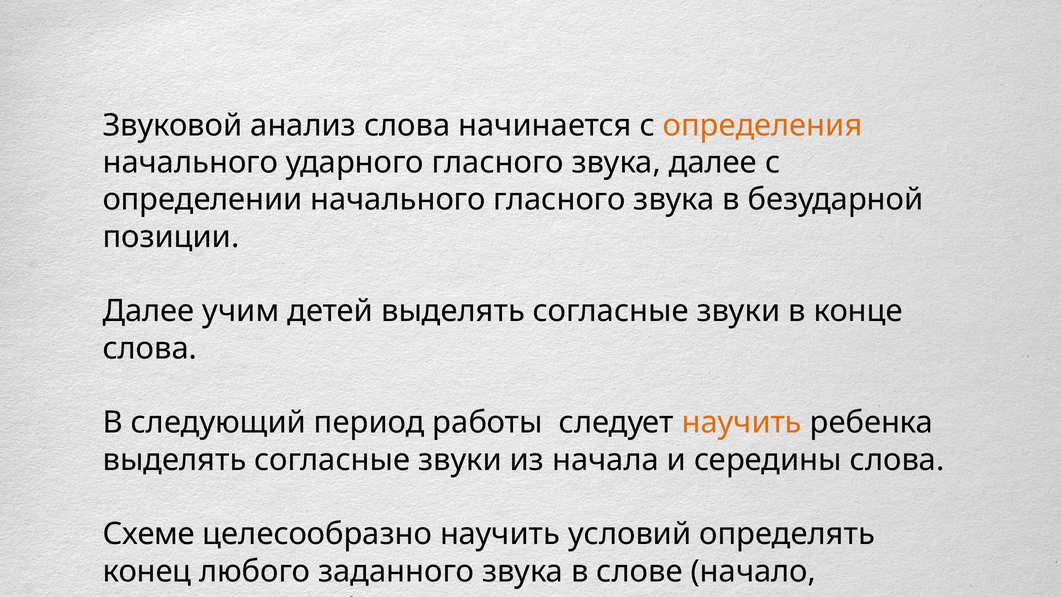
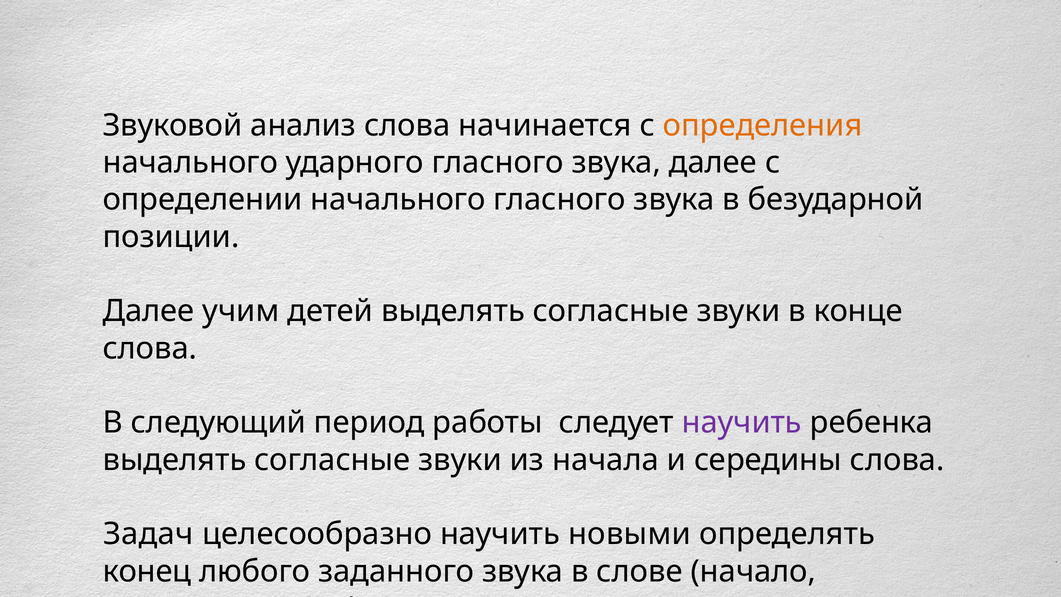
научить at (742, 422) colour: orange -> purple
Схеме: Схеме -> Задач
условий: условий -> новыми
